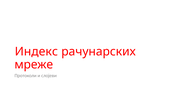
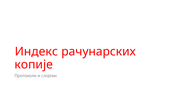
мреже: мреже -> копије
